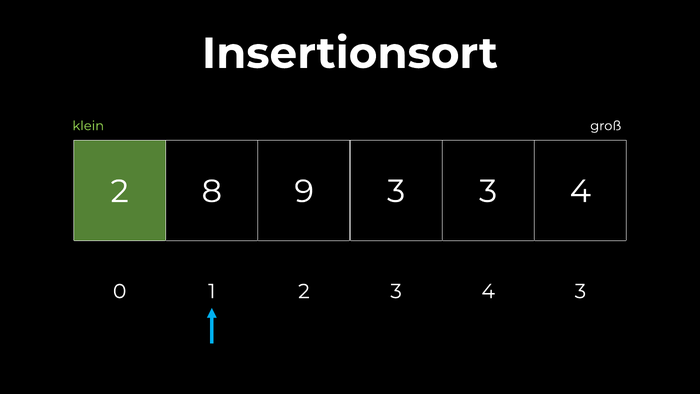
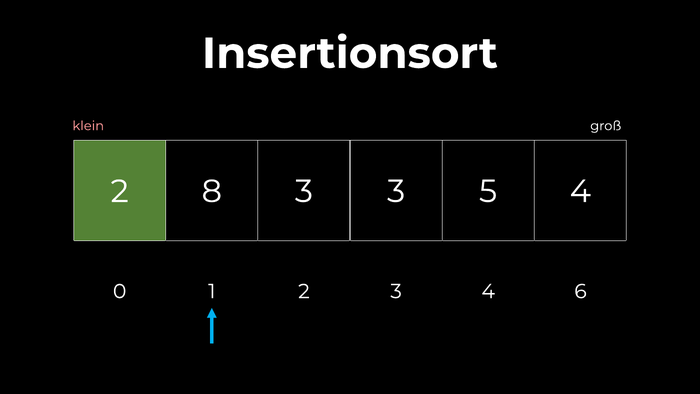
klein colour: light green -> pink
8 9: 9 -> 3
3 3: 3 -> 5
4 3: 3 -> 6
